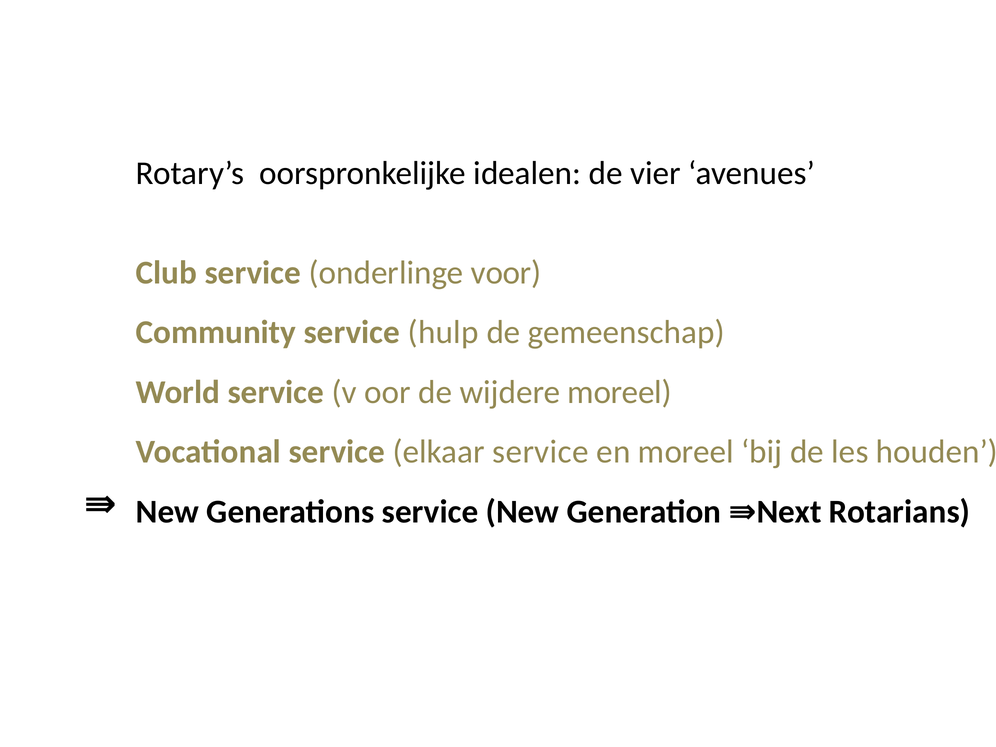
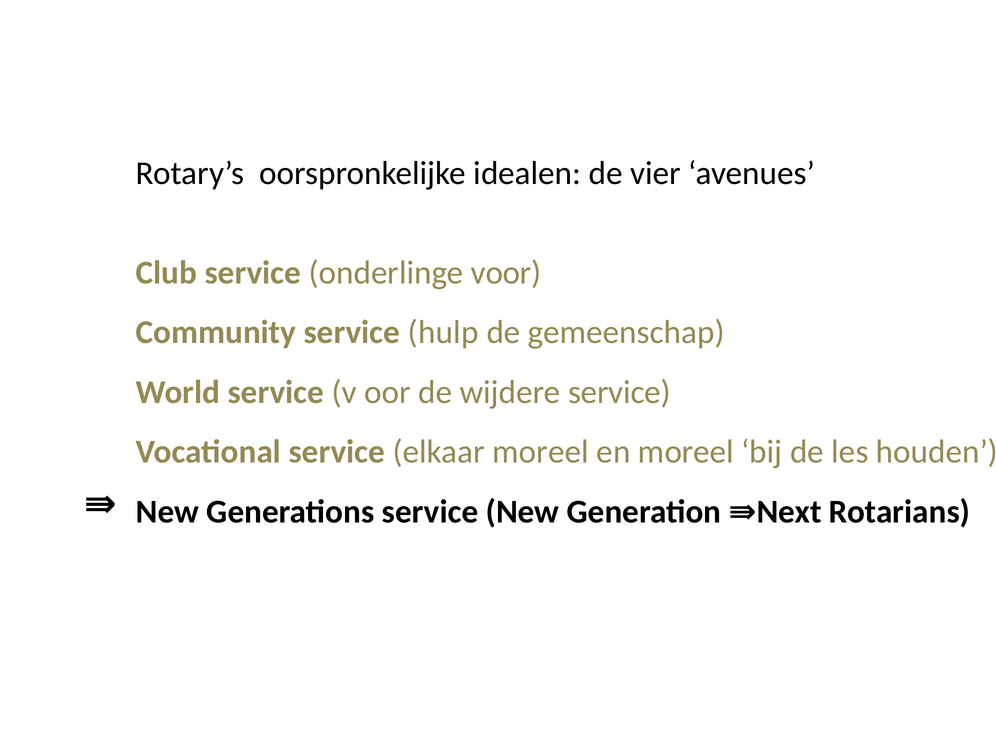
wijdere moreel: moreel -> service
elkaar service: service -> moreel
